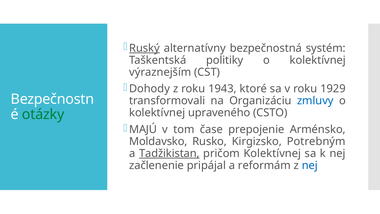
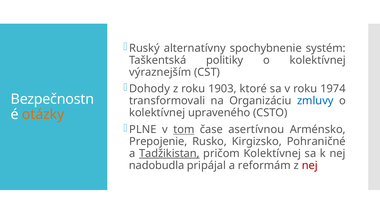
Ruský underline: present -> none
bezpečnostná: bezpečnostná -> spochybnenie
1943: 1943 -> 1903
1929: 1929 -> 1974
otázky colour: green -> orange
MAJÚ: MAJÚ -> PLNE
tom underline: none -> present
prepojenie: prepojenie -> asertívnou
Moldavsko: Moldavsko -> Prepojenie
Potrebným: Potrebným -> Pohraničné
začlenenie: začlenenie -> nadobudla
nej at (310, 165) colour: blue -> red
